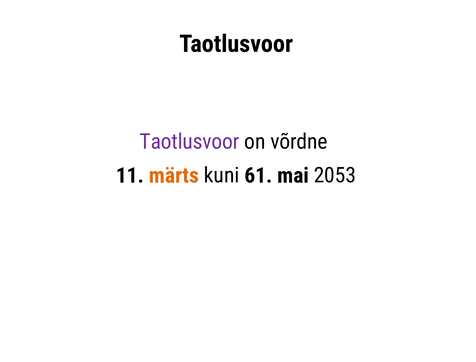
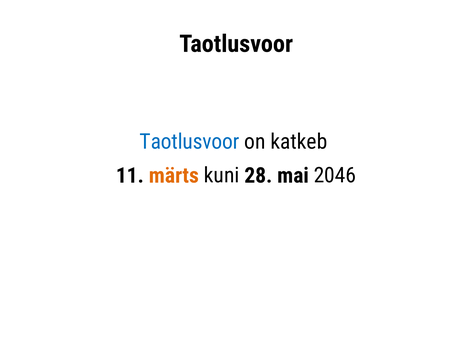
Taotlusvoor at (190, 142) colour: purple -> blue
võrdne: võrdne -> katkeb
61: 61 -> 28
2053: 2053 -> 2046
